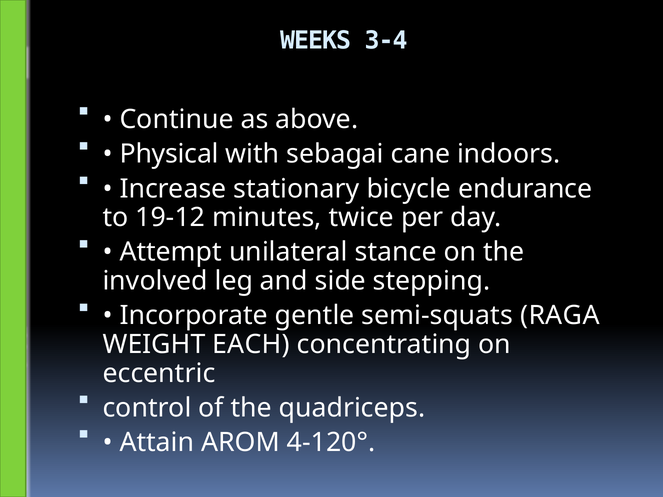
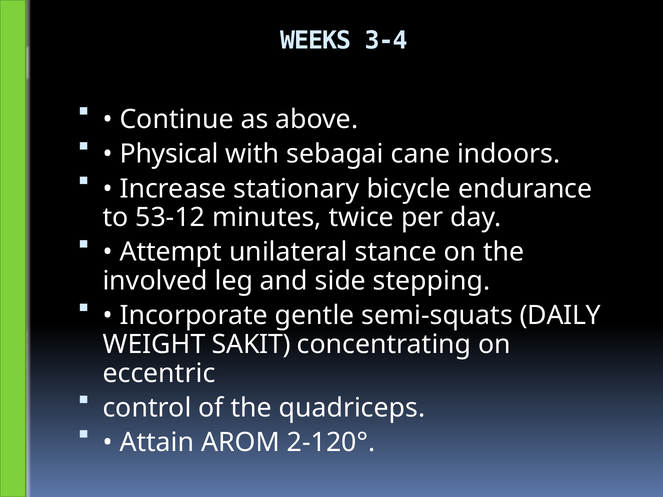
19-12: 19-12 -> 53-12
RAGA: RAGA -> DAILY
EACH: EACH -> SAKIT
4-120°: 4-120° -> 2-120°
